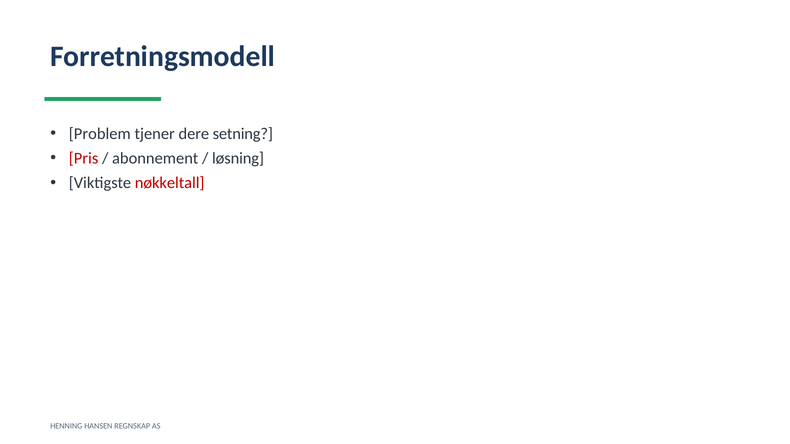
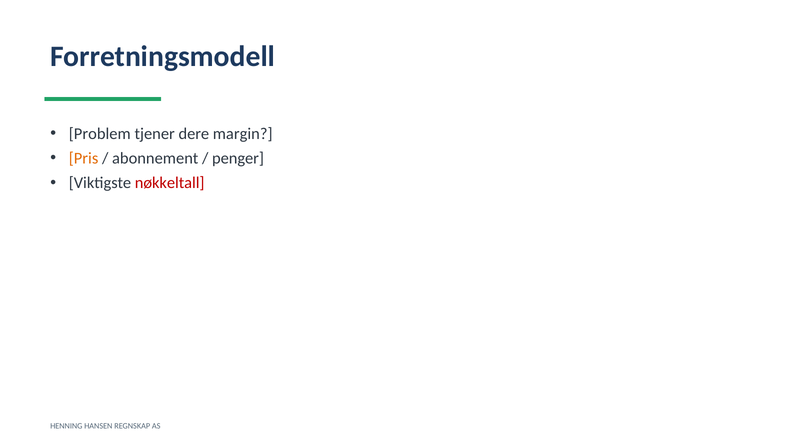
setning: setning -> margin
Pris colour: red -> orange
løsning: løsning -> penger
